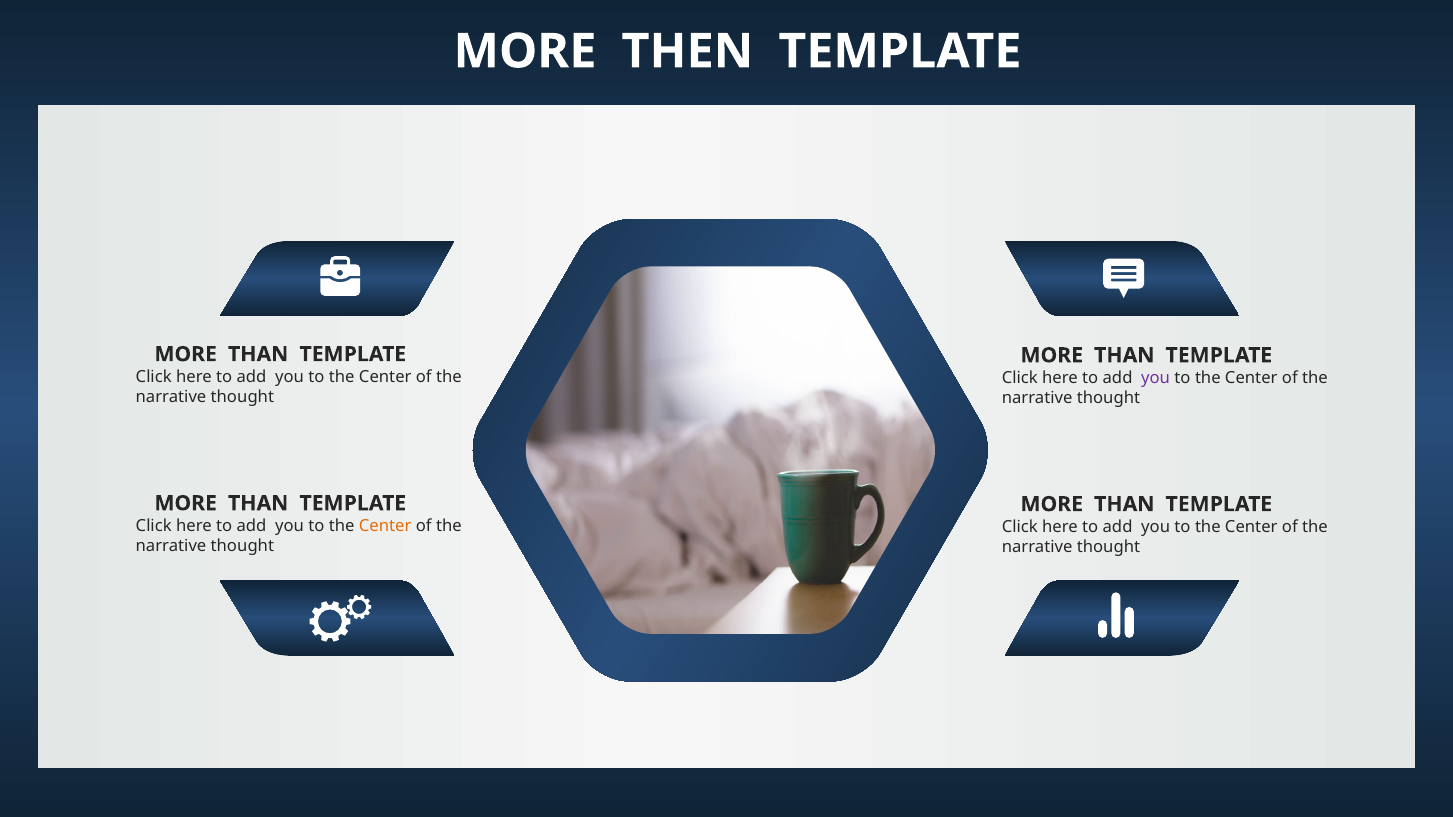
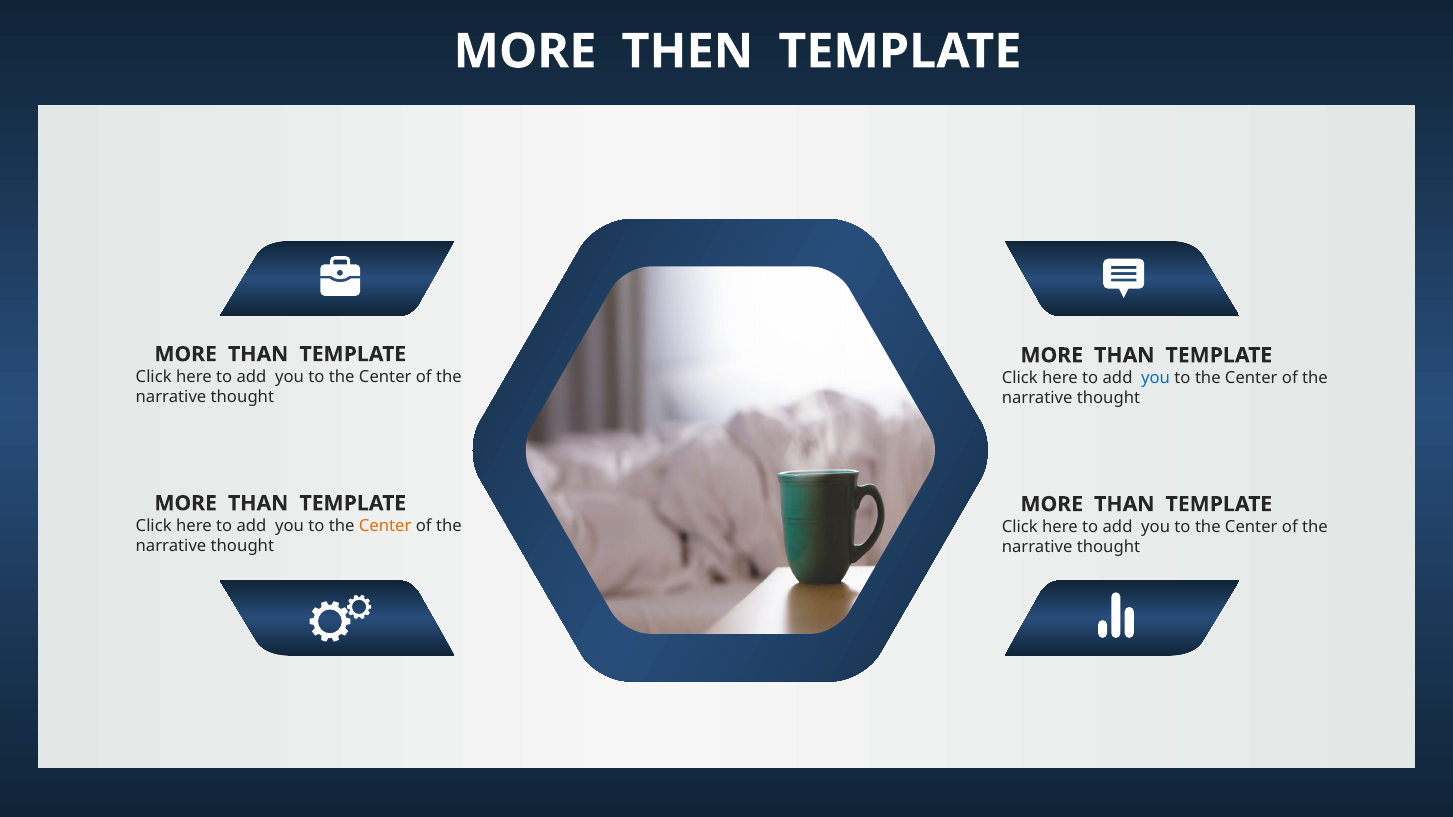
you at (1156, 378) colour: purple -> blue
